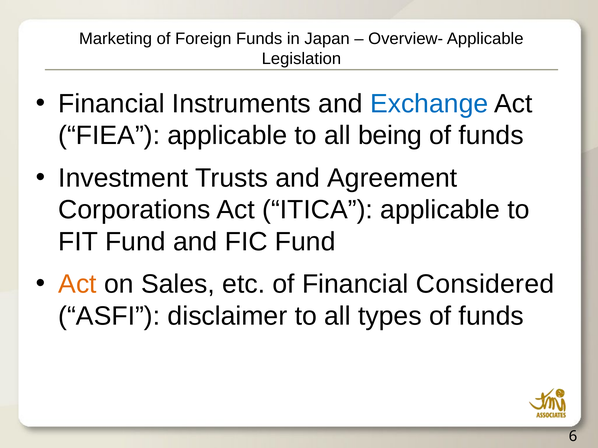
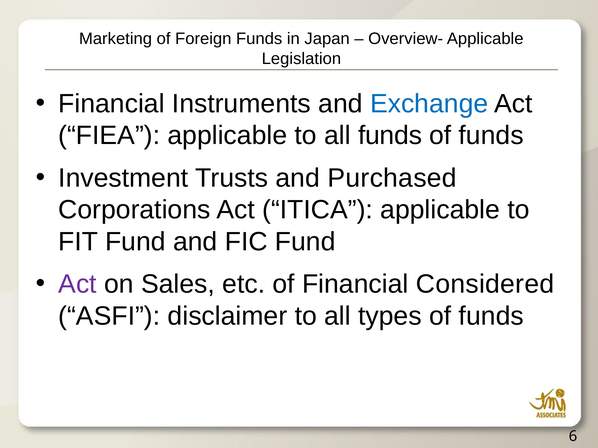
all being: being -> funds
Agreement: Agreement -> Purchased
Act at (77, 285) colour: orange -> purple
